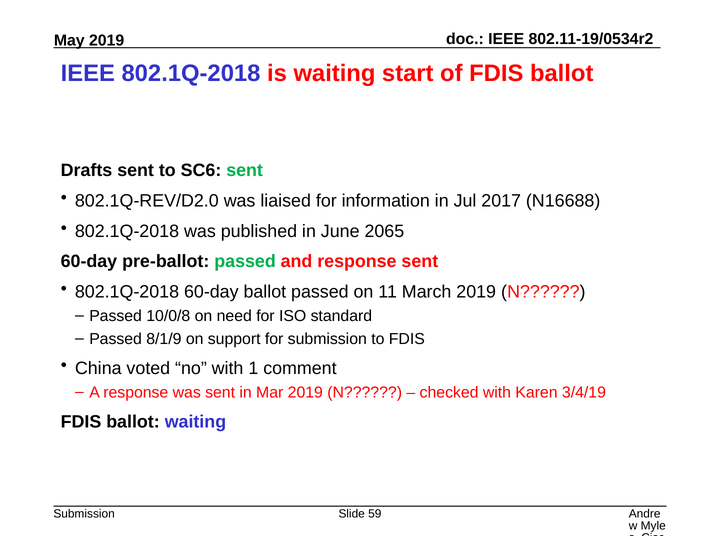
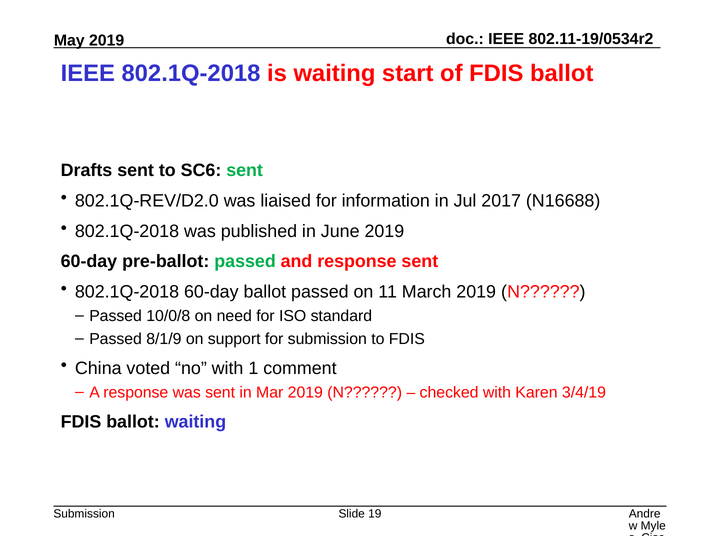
June 2065: 2065 -> 2019
59: 59 -> 19
